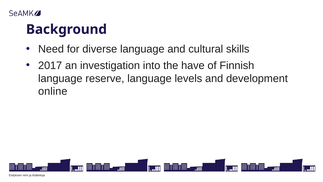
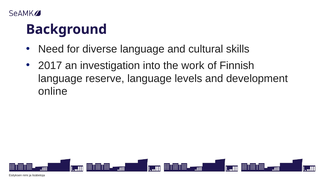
have: have -> work
